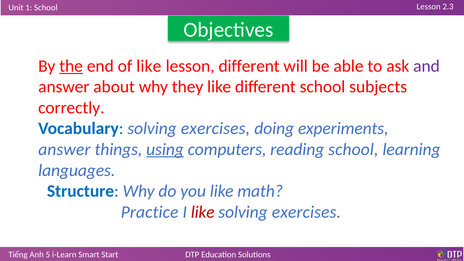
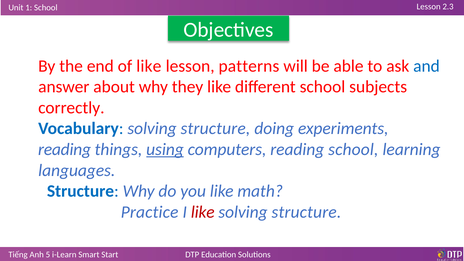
the underline: present -> none
lesson different: different -> patterns
and colour: purple -> blue
Vocabulary solving exercises: exercises -> structure
answer at (64, 149): answer -> reading
exercises at (306, 212): exercises -> structure
